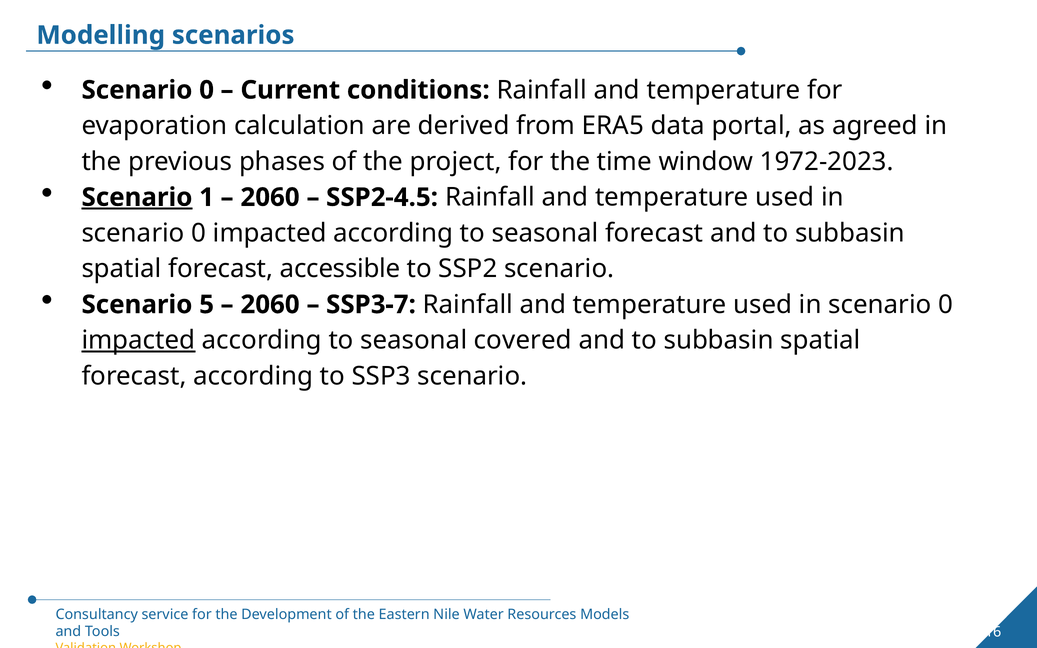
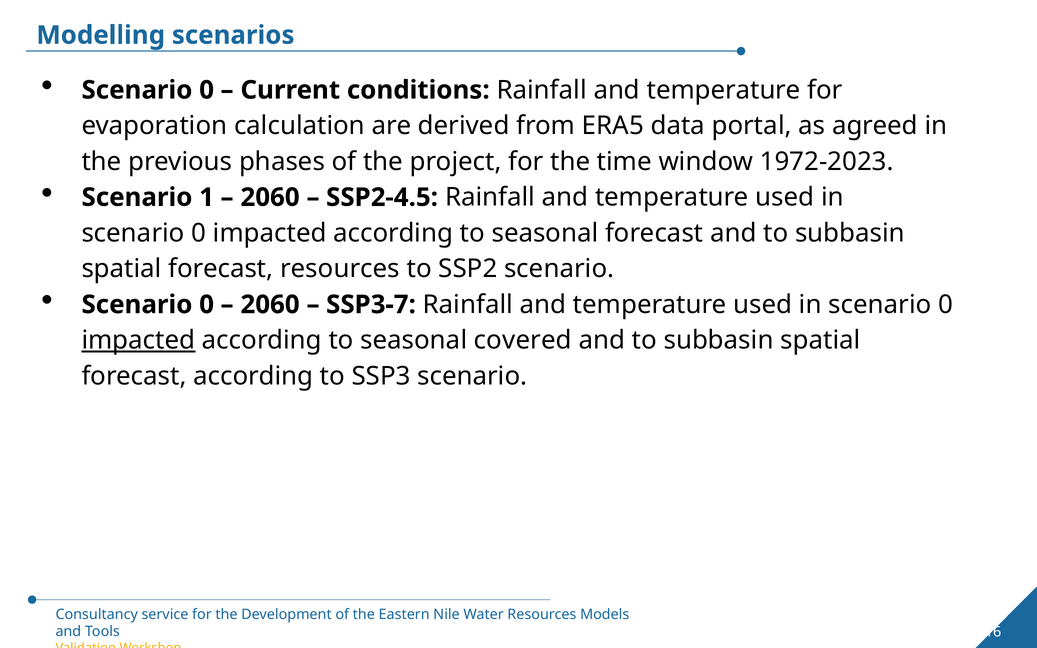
Scenario at (137, 197) underline: present -> none
forecast accessible: accessible -> resources
5 at (207, 305): 5 -> 0
